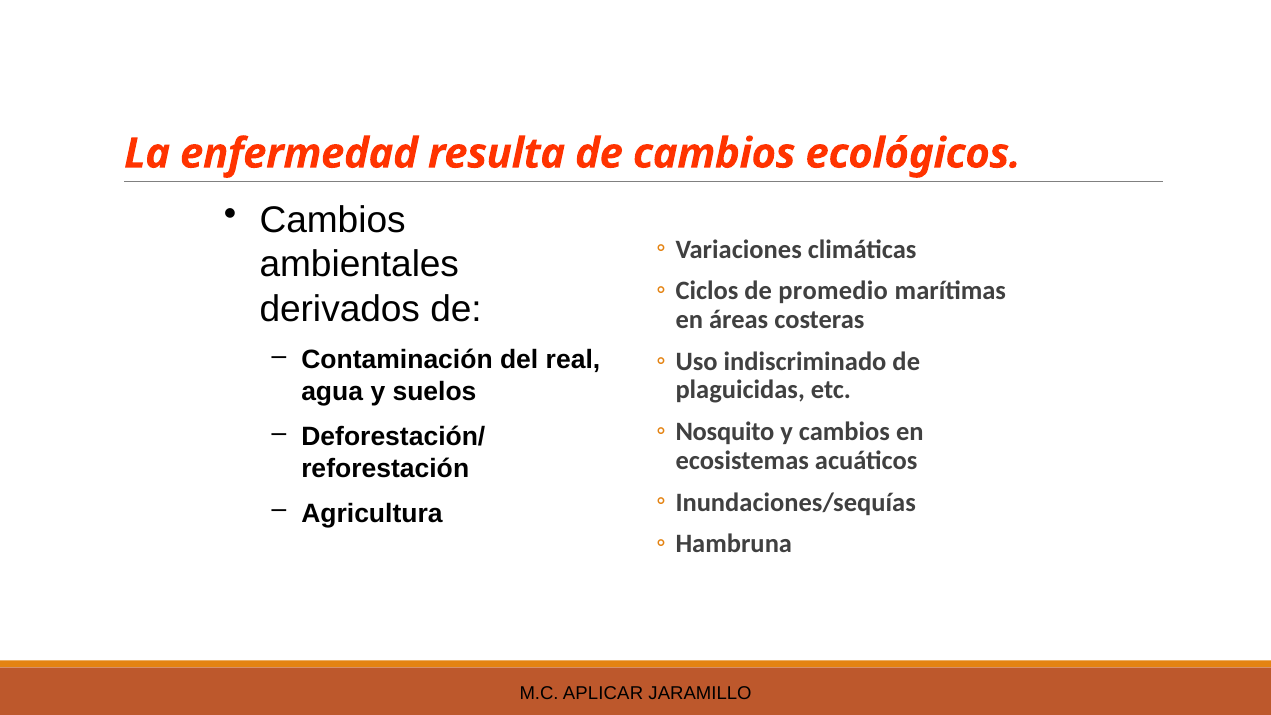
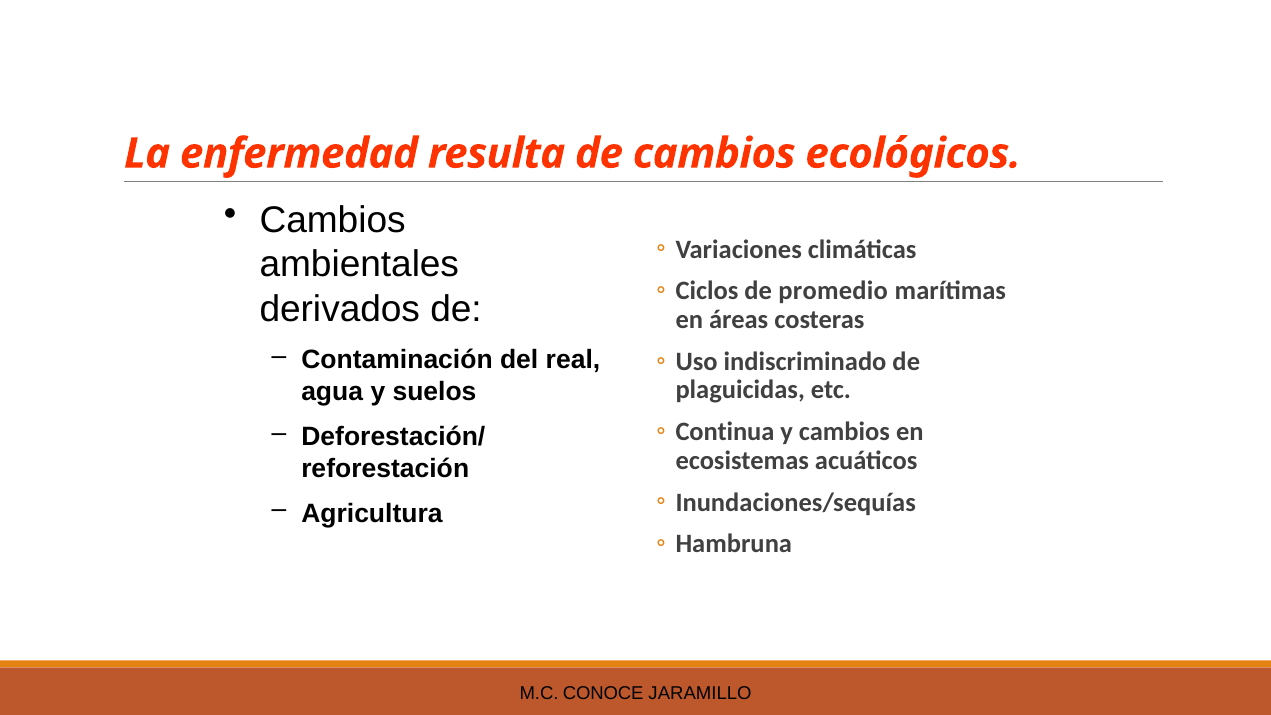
Nosquito: Nosquito -> Continua
APLICAR: APLICAR -> CONOCE
